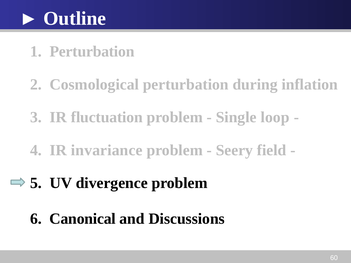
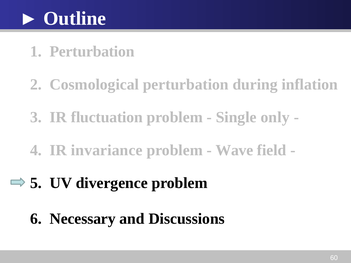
loop: loop -> only
Seery: Seery -> Wave
Canonical: Canonical -> Necessary
